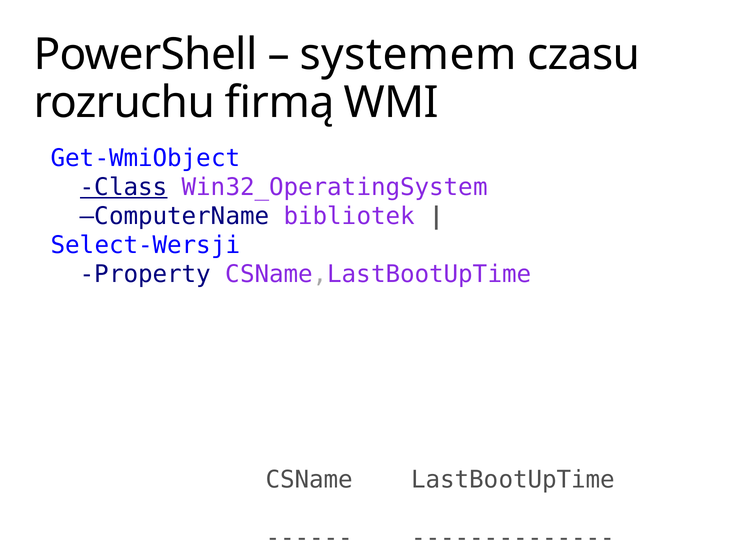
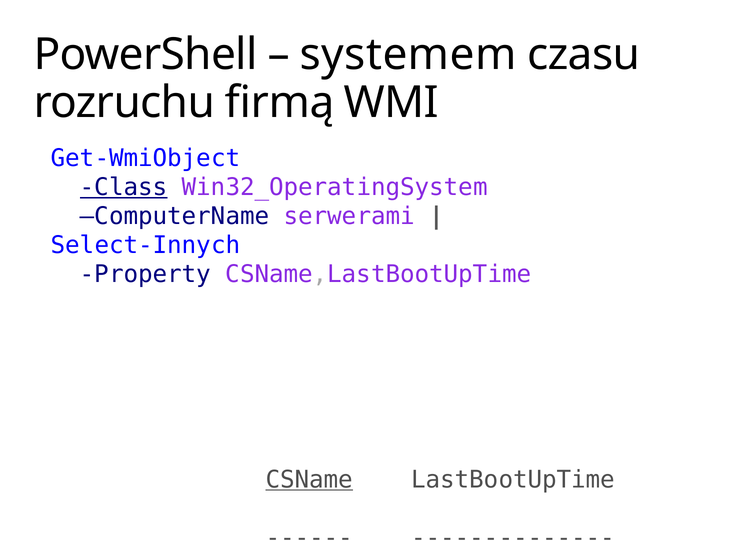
bibliotek: bibliotek -> serwerami
Select-Wersji: Select-Wersji -> Select-Innych
CSName underline: none -> present
